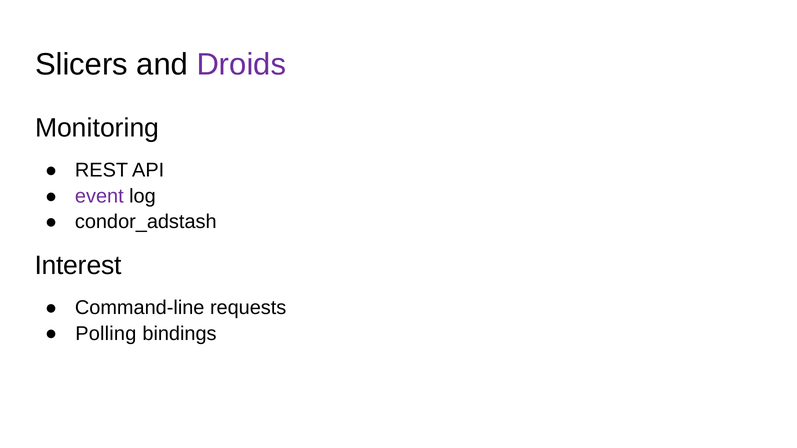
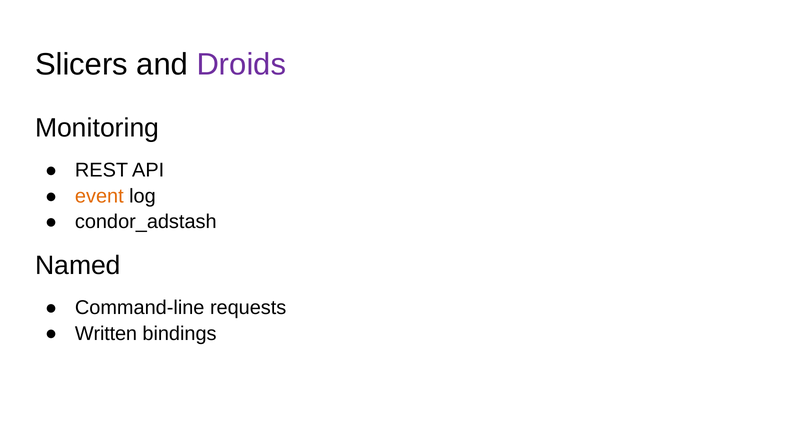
event colour: purple -> orange
Interest: Interest -> Named
Polling: Polling -> Written
